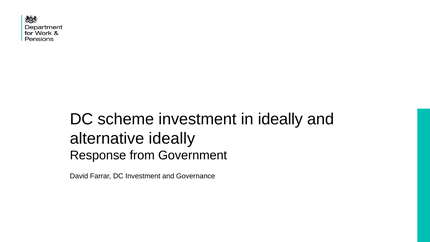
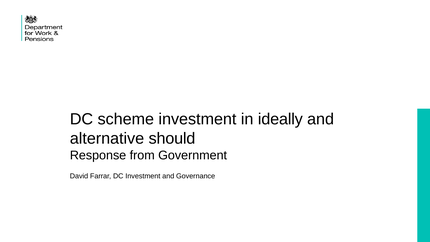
alternative ideally: ideally -> should
